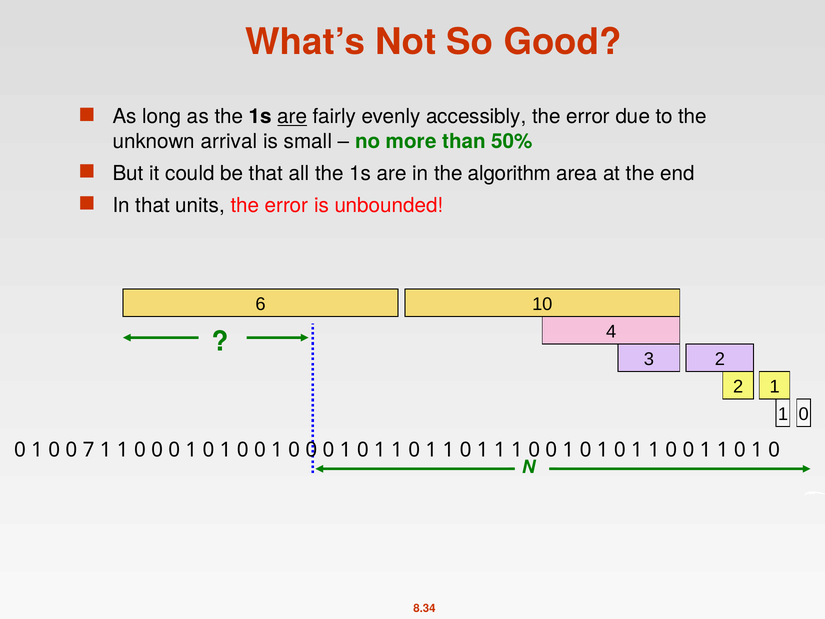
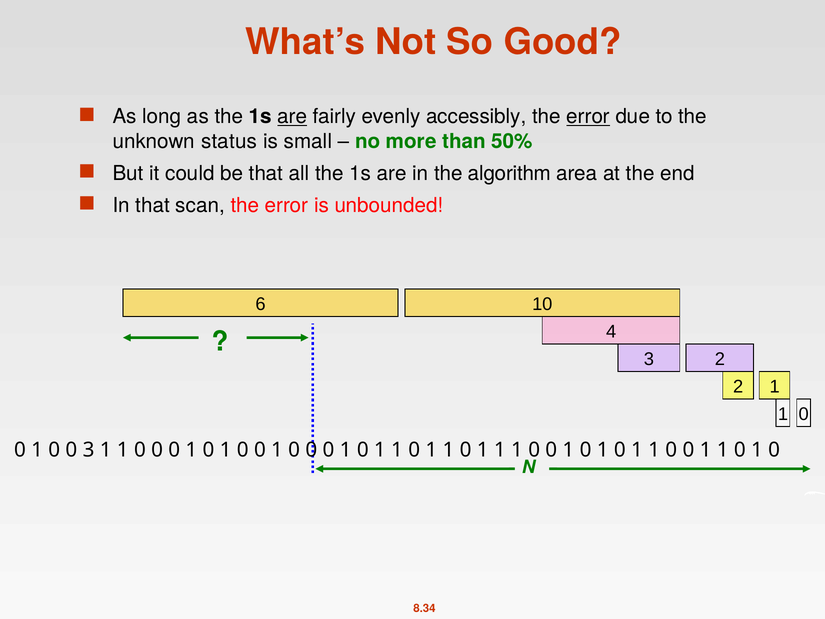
error at (588, 117) underline: none -> present
arrival: arrival -> status
units: units -> scan
0 7: 7 -> 3
